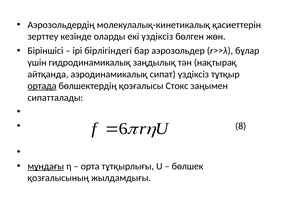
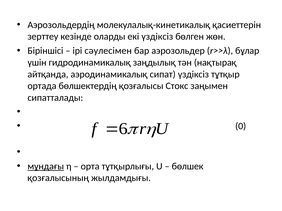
бірлігіндегі: бірлігіндегі -> сәулесімен
ортада underline: present -> none
8: 8 -> 0
